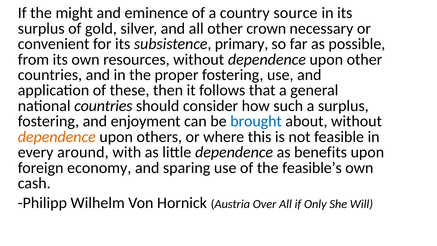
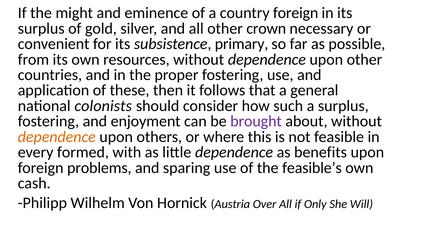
country source: source -> foreign
national countries: countries -> colonists
brought colour: blue -> purple
around: around -> formed
economy: economy -> problems
